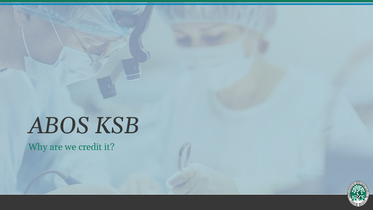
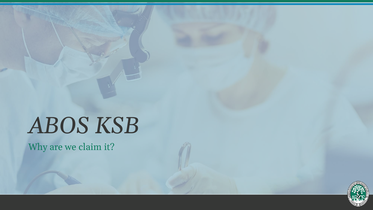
credit: credit -> claim
